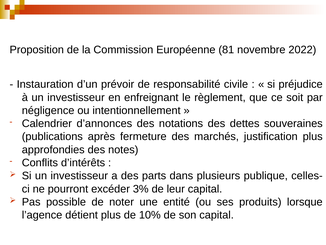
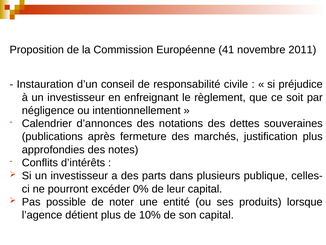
81: 81 -> 41
2022: 2022 -> 2011
prévoir: prévoir -> conseil
3%: 3% -> 0%
